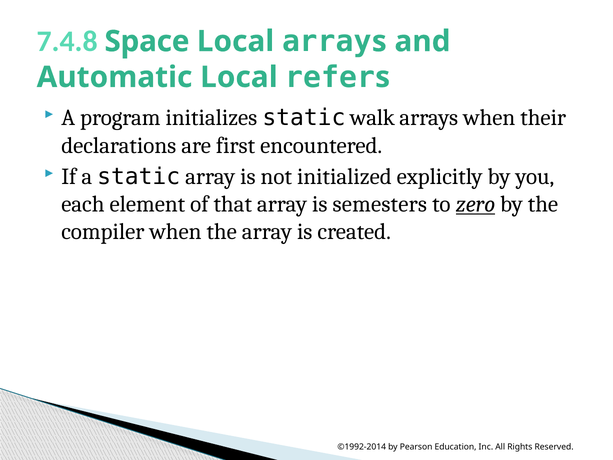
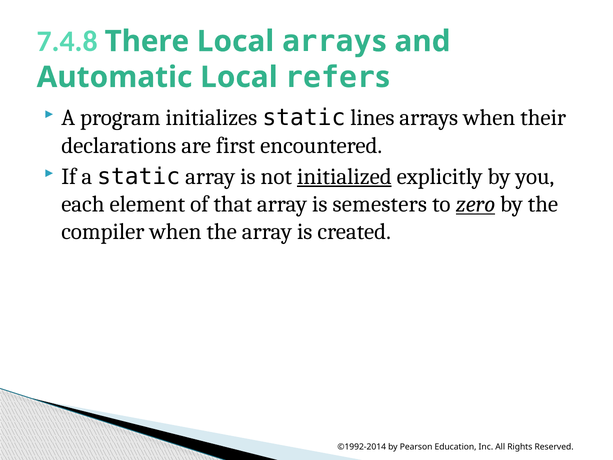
Space: Space -> There
walk: walk -> lines
initialized underline: none -> present
